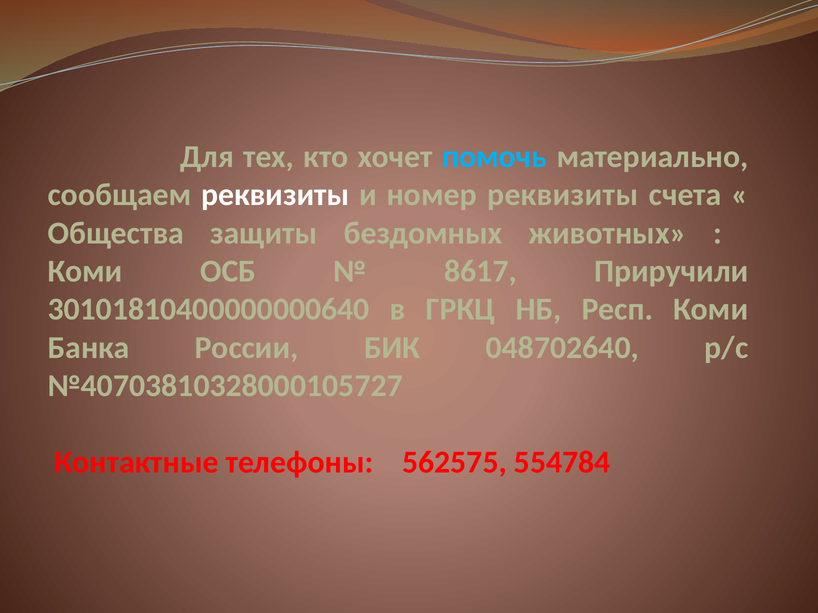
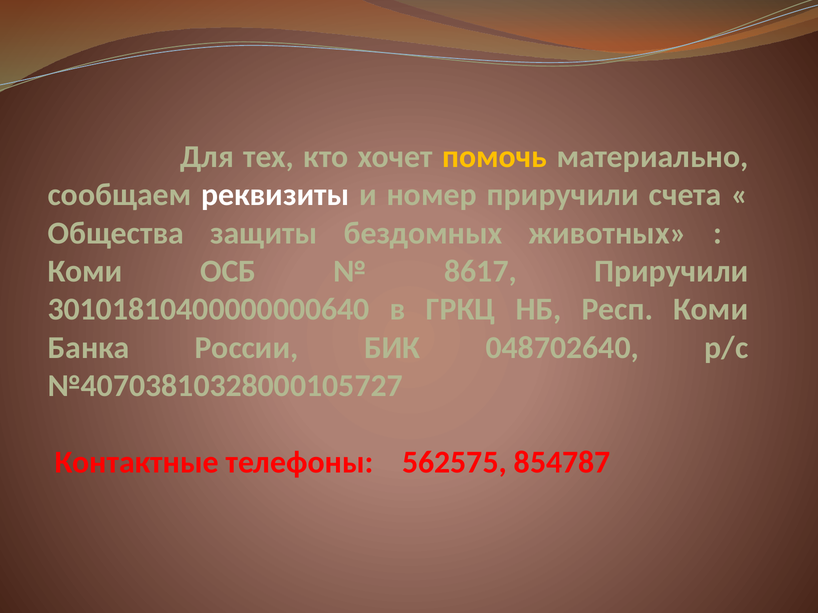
помочь colour: light blue -> yellow
номер реквизиты: реквизиты -> приручили
554784: 554784 -> 854787
